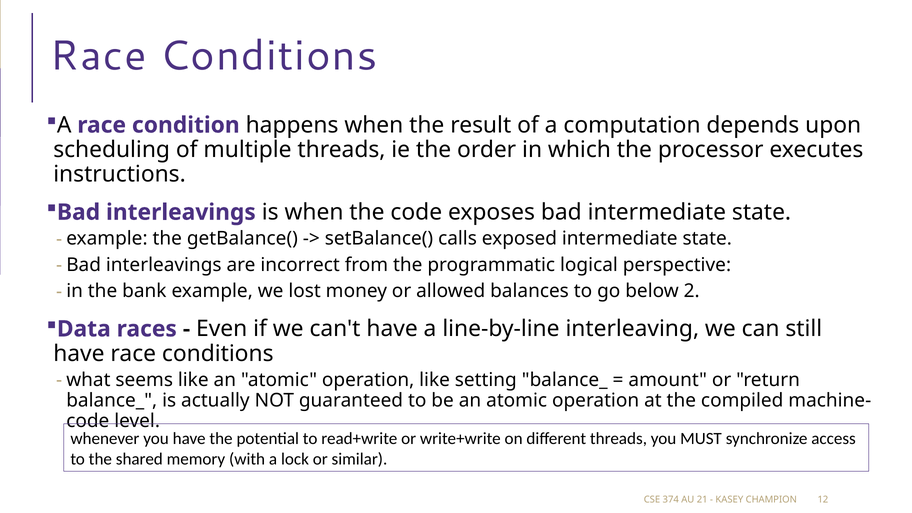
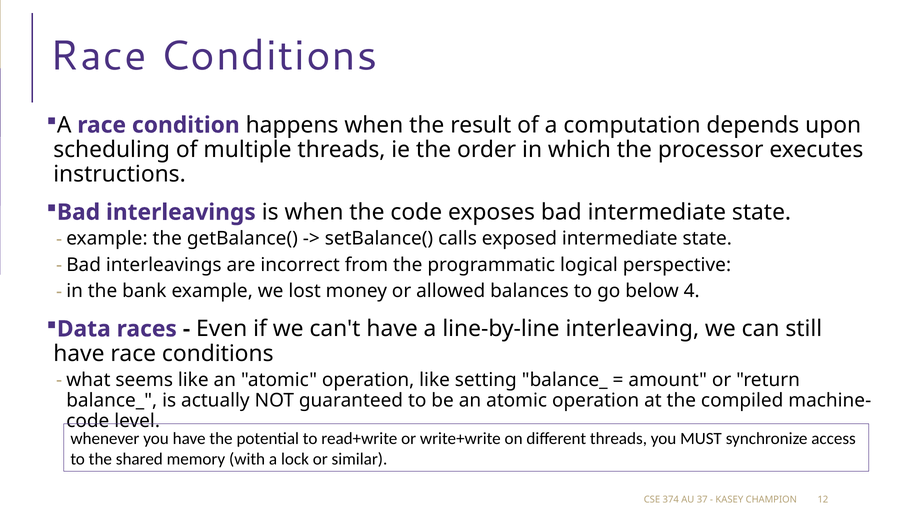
2: 2 -> 4
21: 21 -> 37
